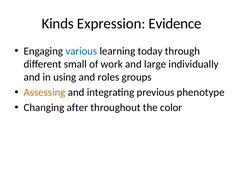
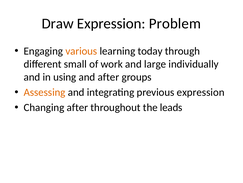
Kinds: Kinds -> Draw
Evidence: Evidence -> Problem
various colour: blue -> orange
and roles: roles -> after
previous phenotype: phenotype -> expression
color: color -> leads
